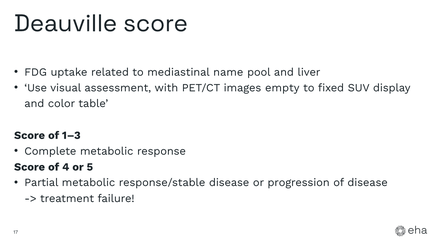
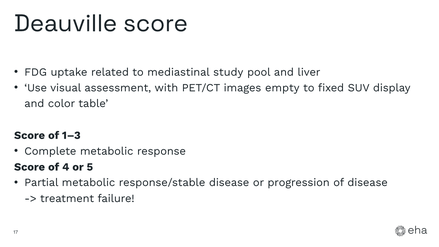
name: name -> study
